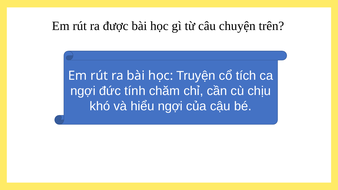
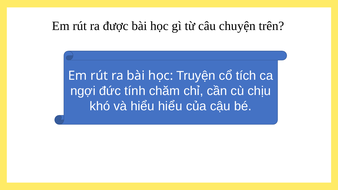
hiểu ngợi: ngợi -> hiểu
